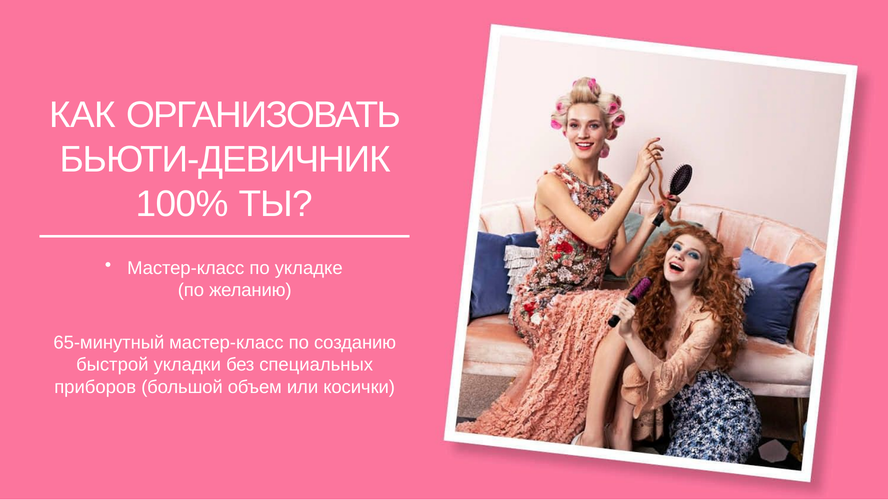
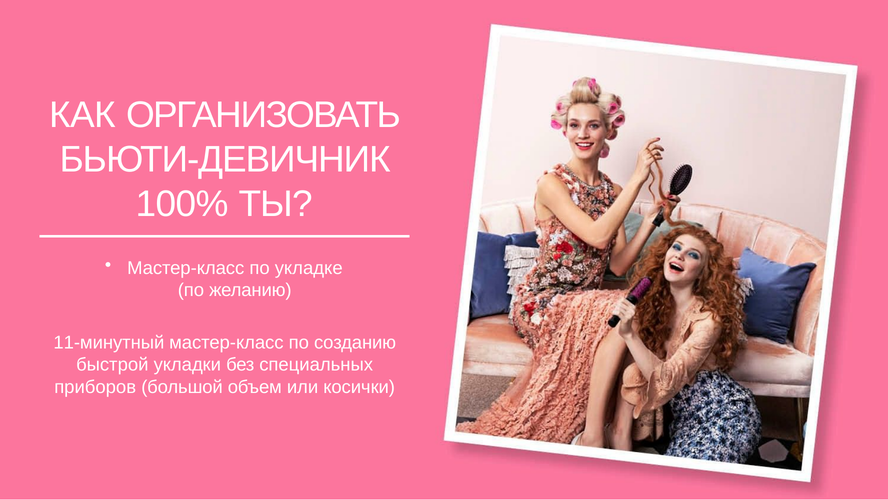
65-минутный: 65-минутный -> 11-минутный
